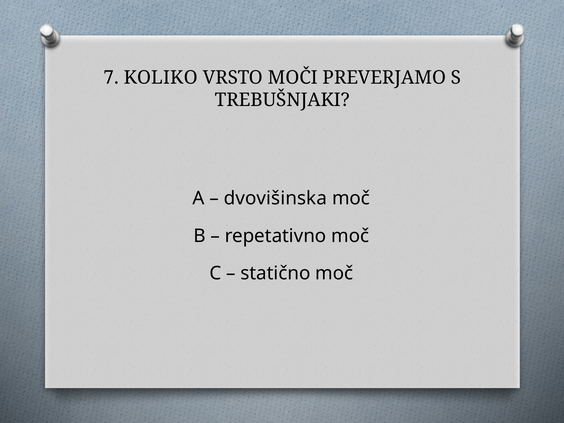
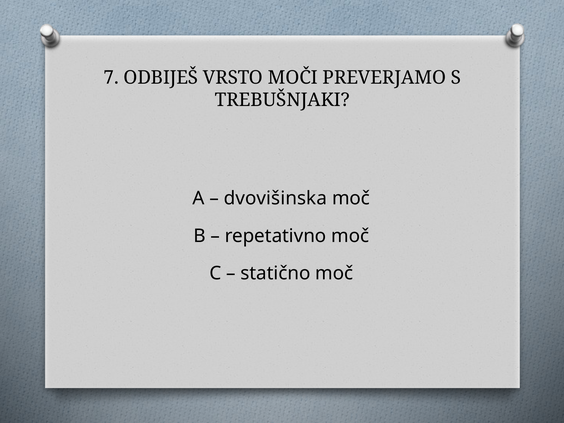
KOLIKO: KOLIKO -> ODBIJEŠ
